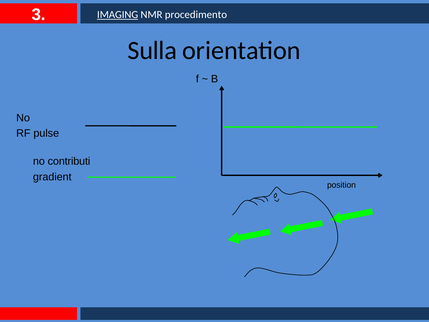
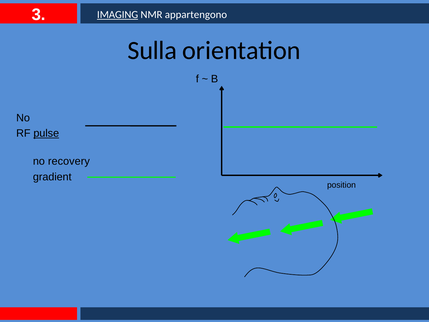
procedimento: procedimento -> appartengono
pulse underline: none -> present
contributi: contributi -> recovery
